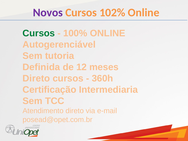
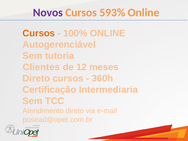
102%: 102% -> 593%
Cursos at (39, 33) colour: green -> orange
Definida: Definida -> Clientes
